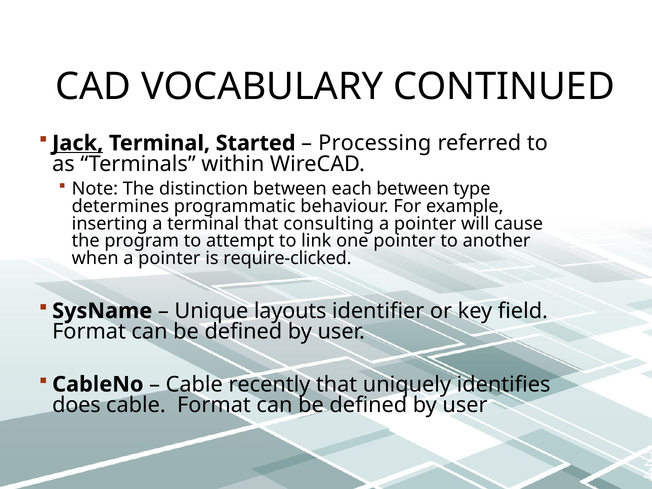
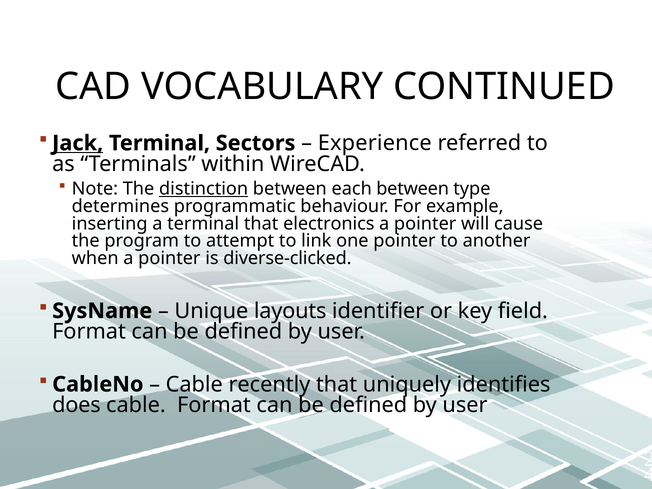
Started: Started -> Sectors
Processing: Processing -> Experience
distinction underline: none -> present
consulting: consulting -> electronics
require-clicked: require-clicked -> diverse-clicked
